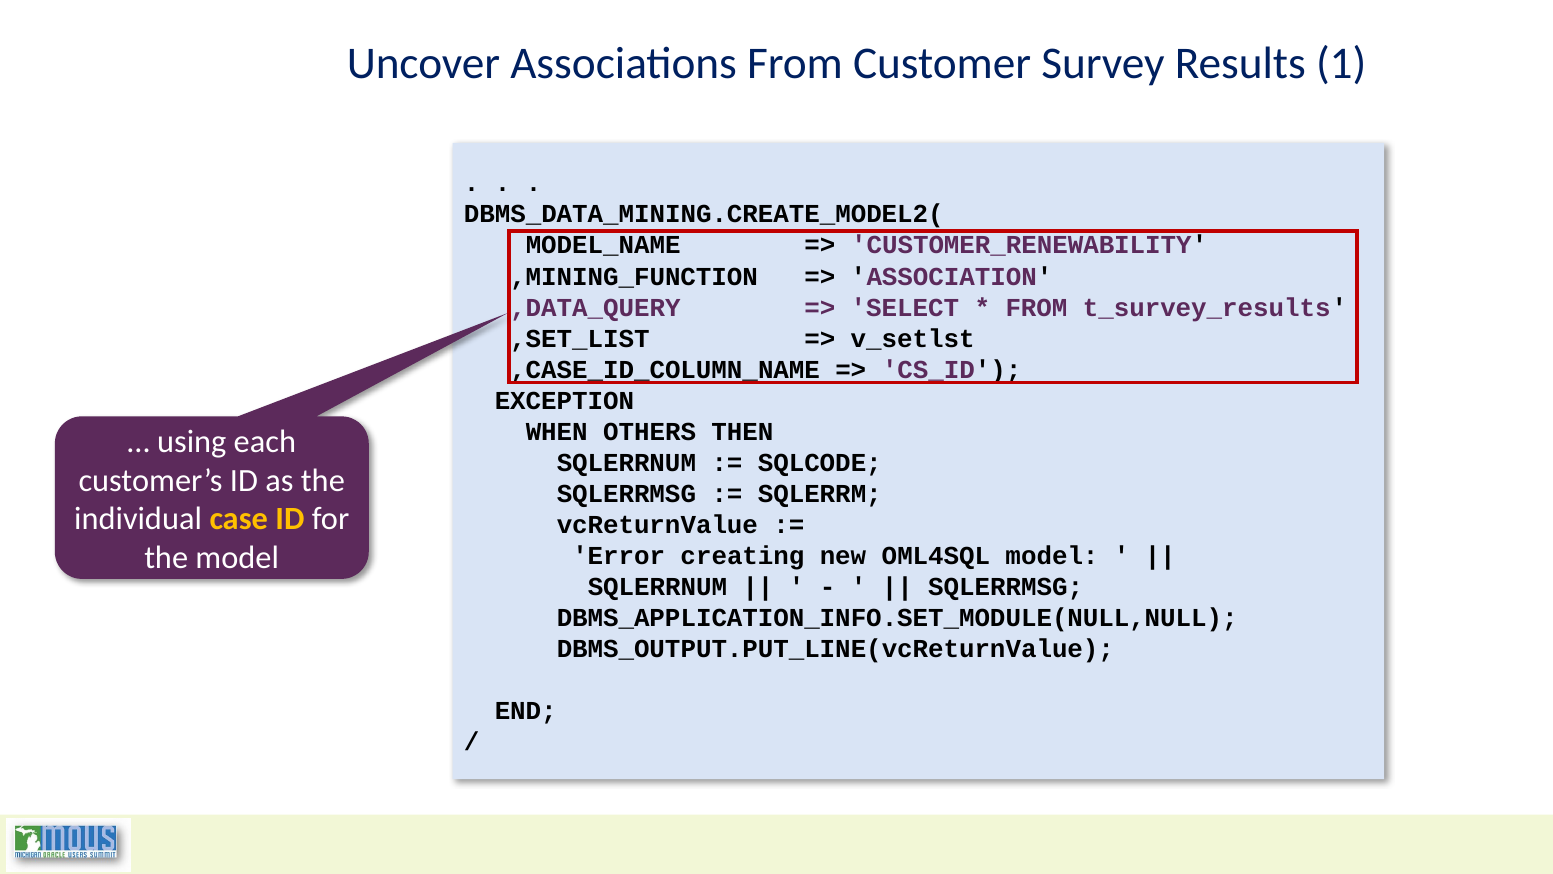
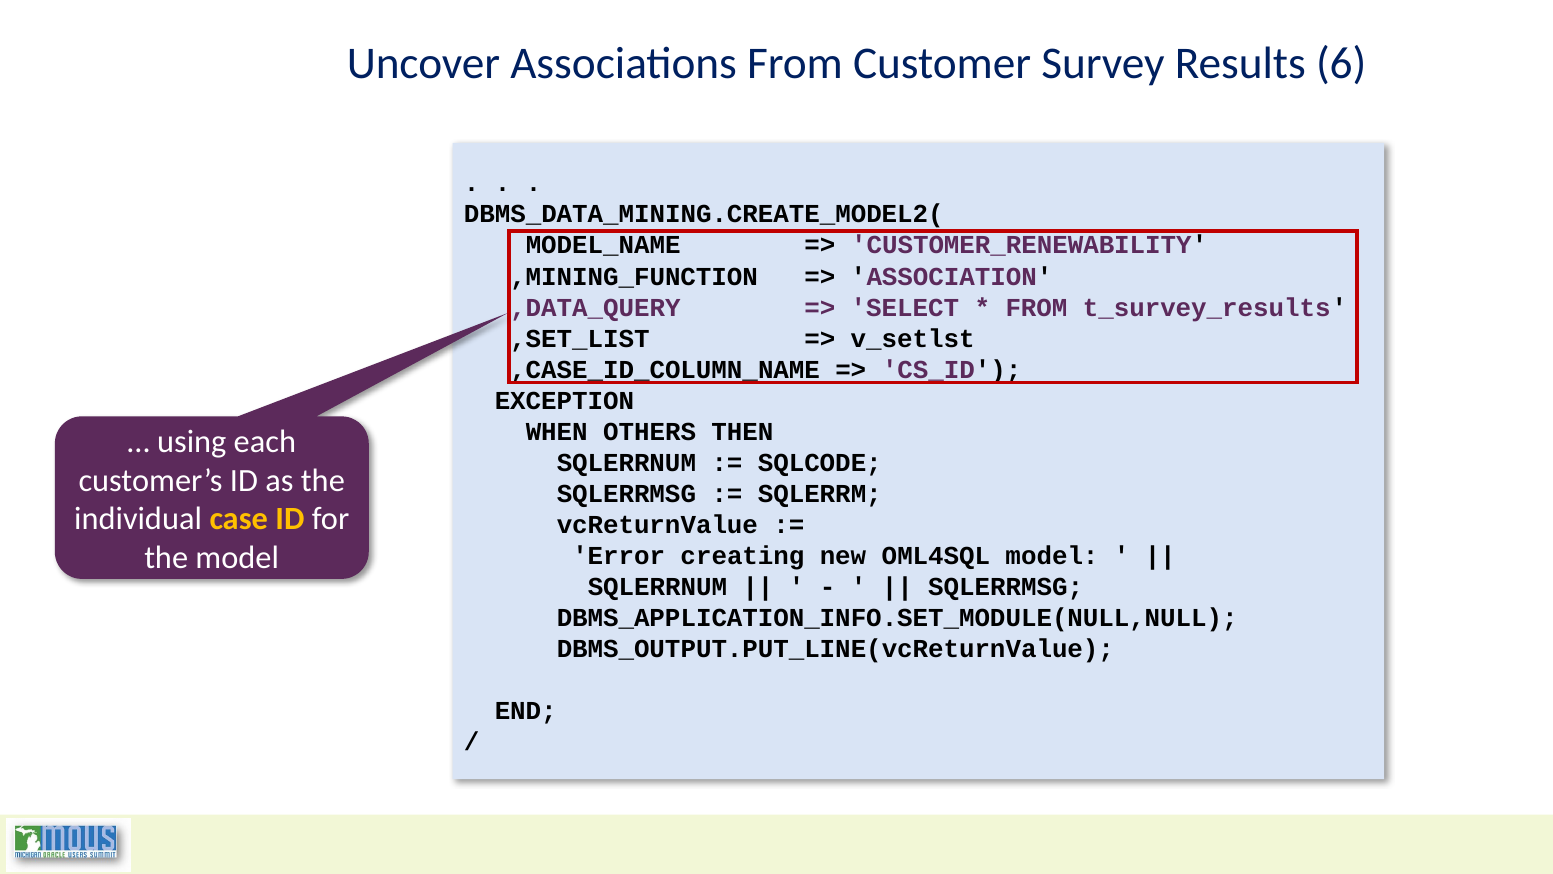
1: 1 -> 6
